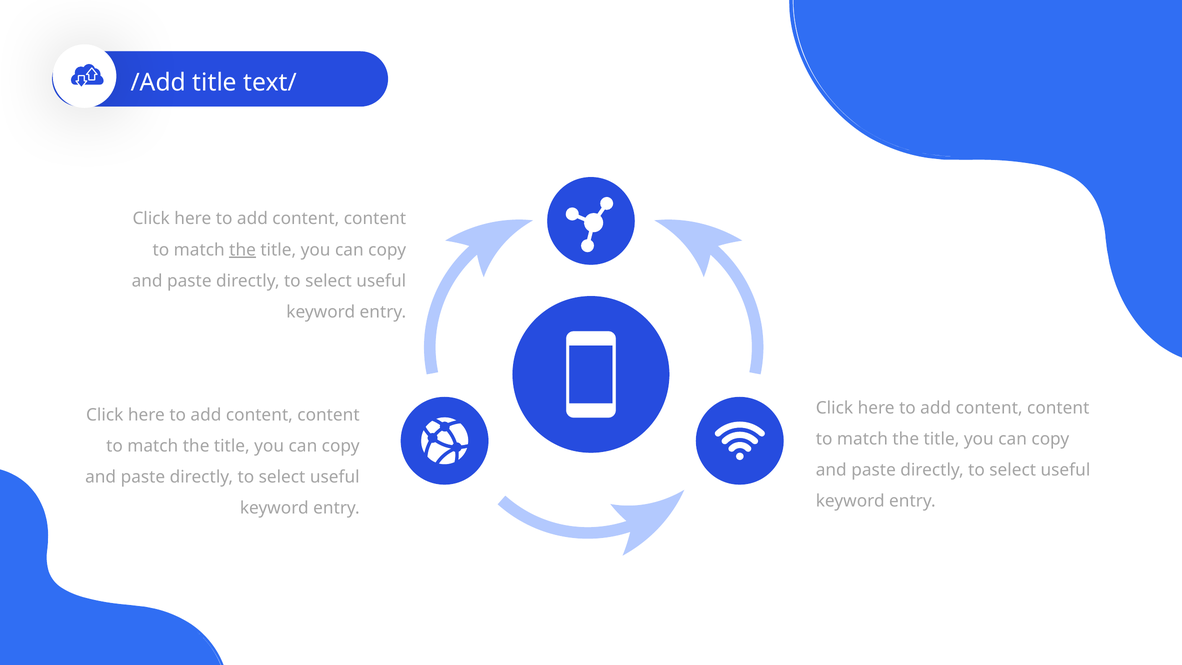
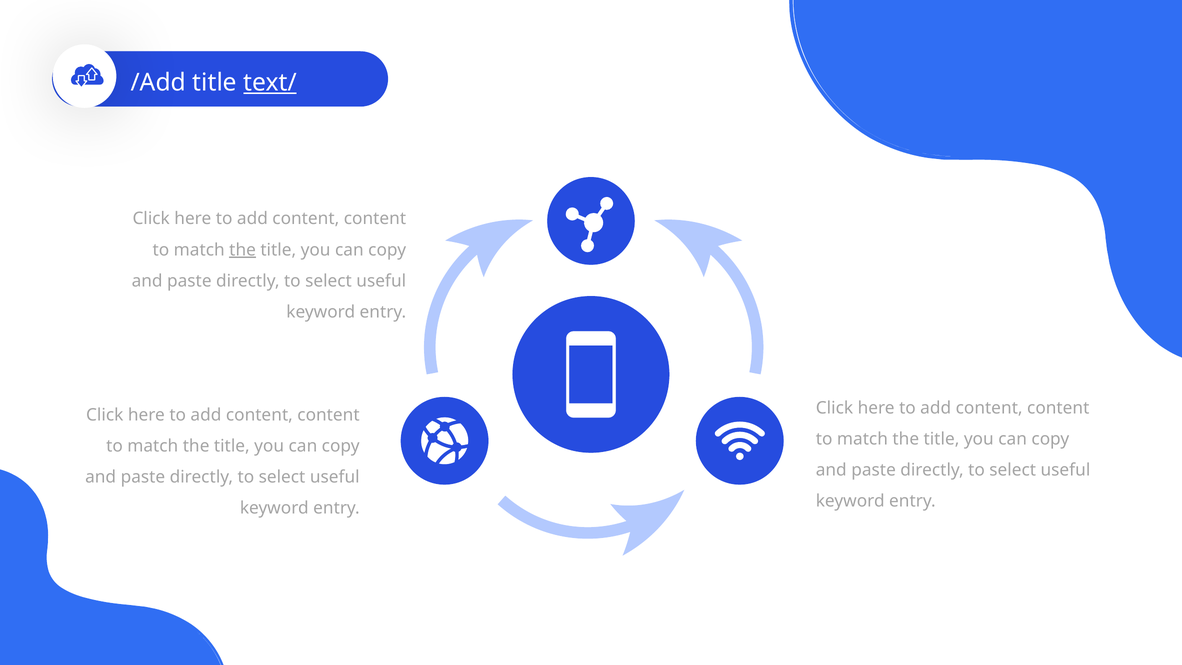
text/ underline: none -> present
